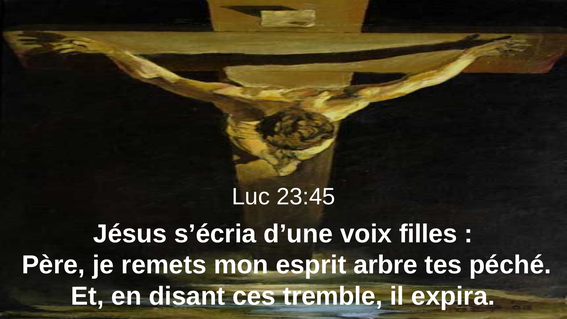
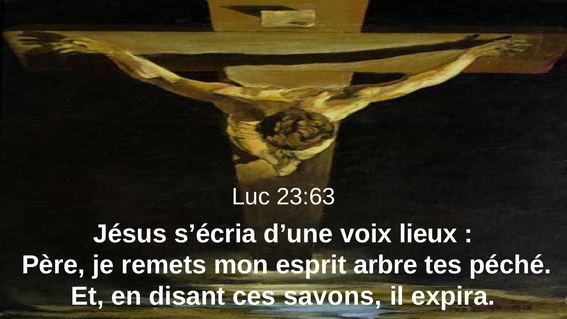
23:45: 23:45 -> 23:63
filles: filles -> lieux
tremble: tremble -> savons
